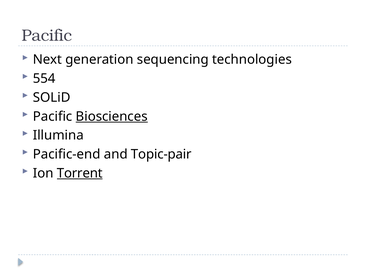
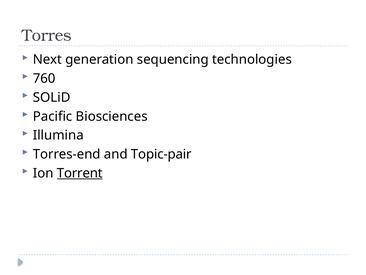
Pacific at (47, 35): Pacific -> Torres
554: 554 -> 760
Biosciences underline: present -> none
Pacific-end: Pacific-end -> Torres-end
